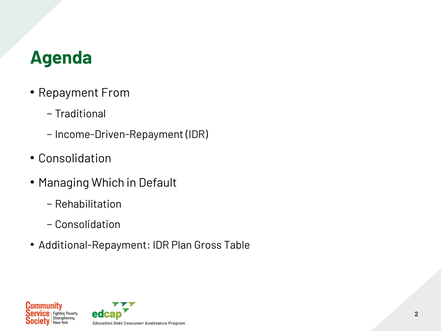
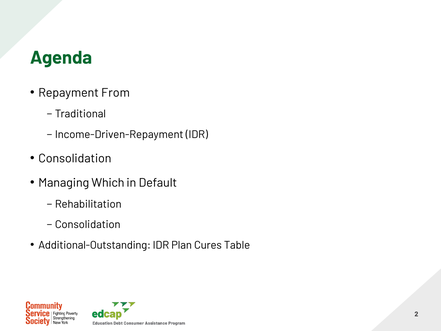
Additional-Repayment: Additional-Repayment -> Additional-Outstanding
Gross: Gross -> Cures
